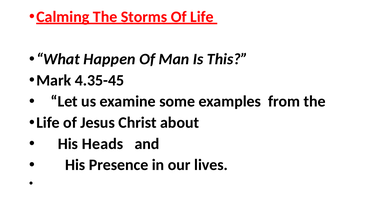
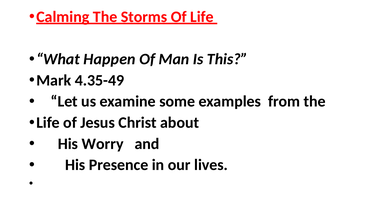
4.35-45: 4.35-45 -> 4.35-49
Heads: Heads -> Worry
